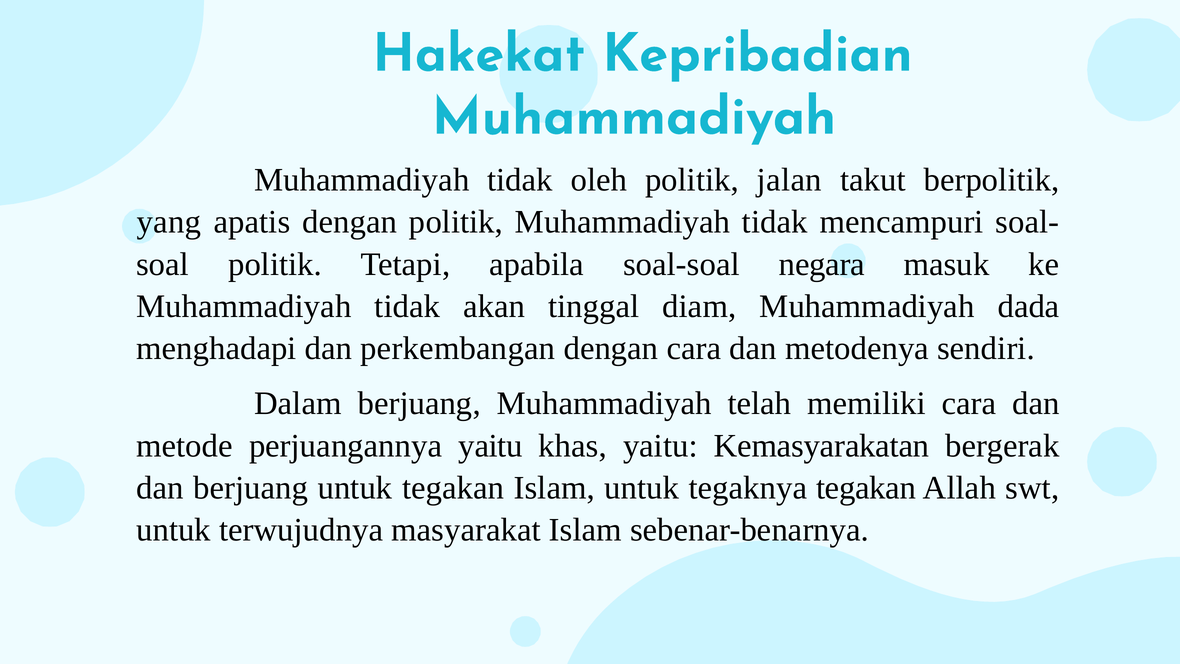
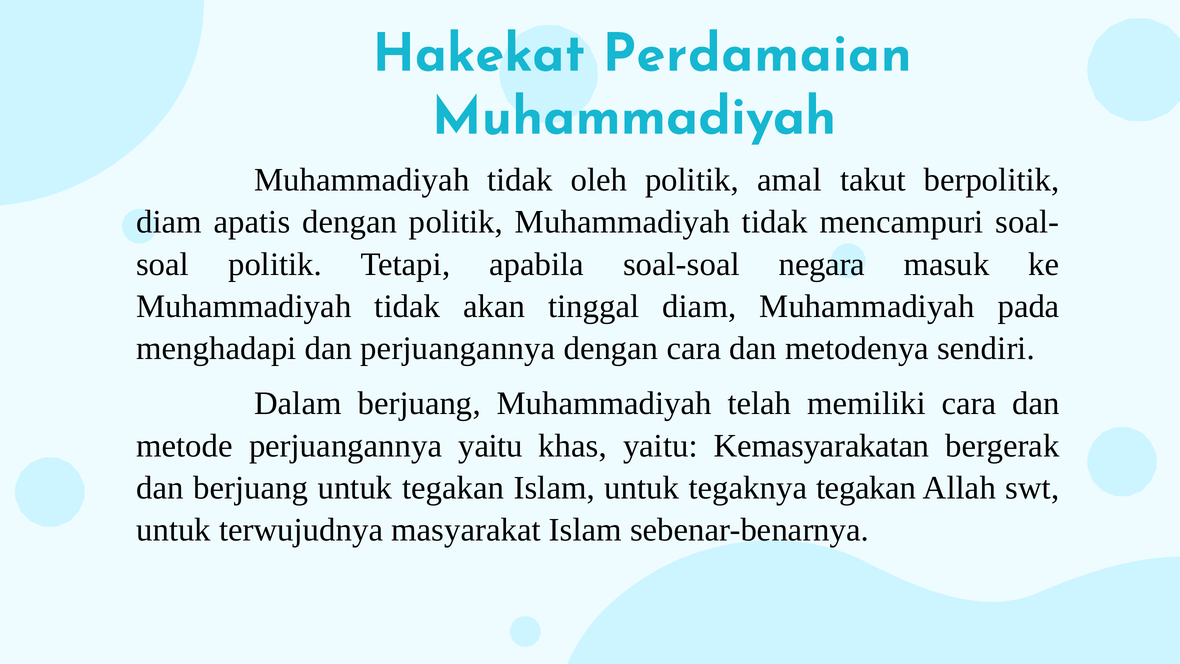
Kepribadian: Kepribadian -> Perdamaian
jalan: jalan -> amal
yang at (169, 222): yang -> diam
dada: dada -> pada
dan perkembangan: perkembangan -> perjuangannya
